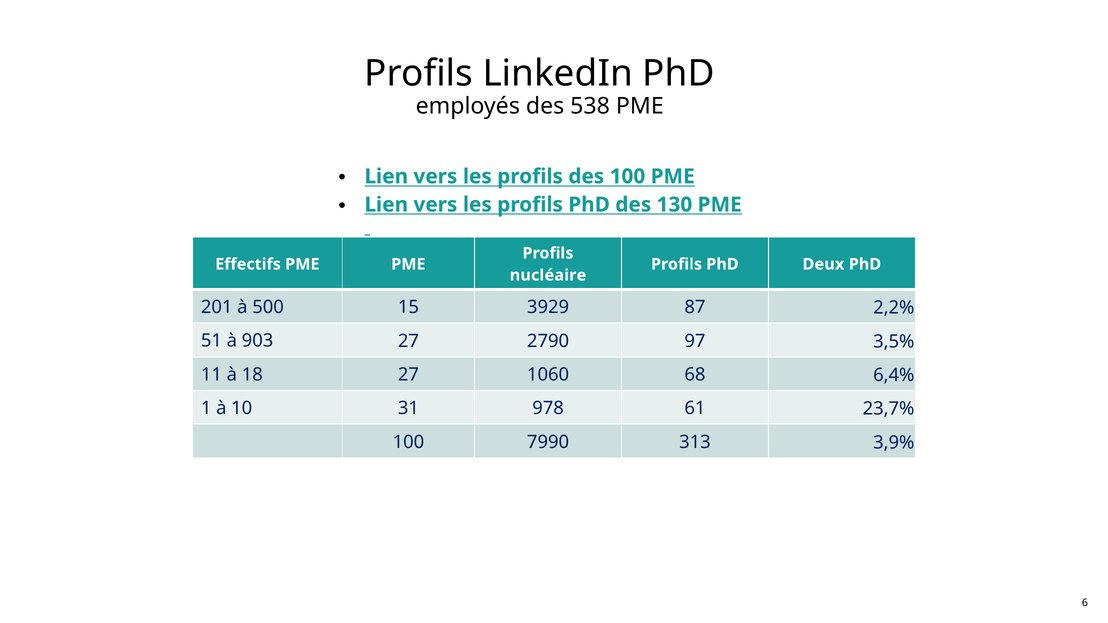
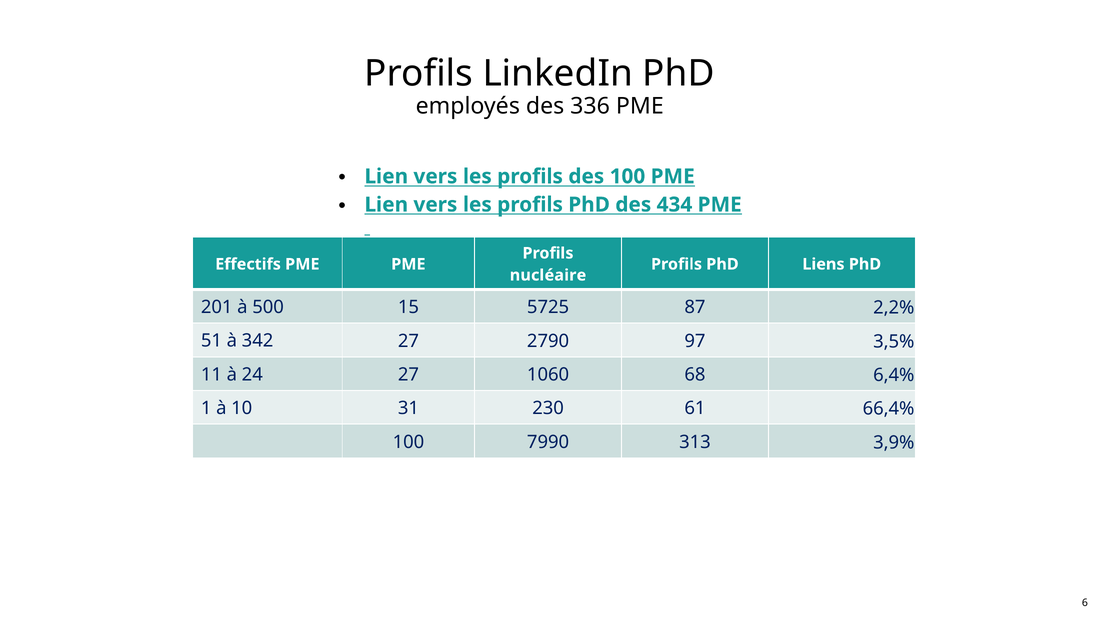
538: 538 -> 336
130: 130 -> 434
Deux: Deux -> Liens
3929: 3929 -> 5725
903: 903 -> 342
18: 18 -> 24
978: 978 -> 230
23,7%: 23,7% -> 66,4%
